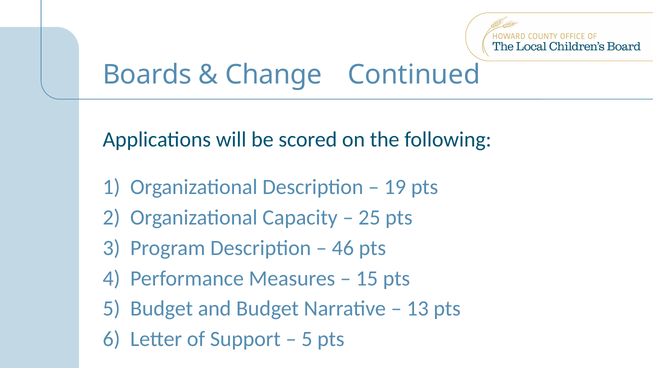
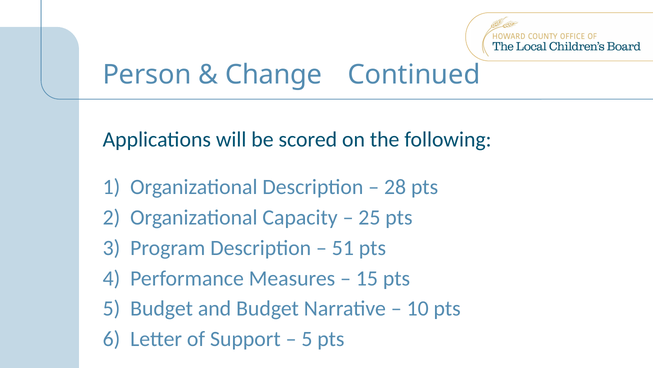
Boards: Boards -> Person
19: 19 -> 28
46: 46 -> 51
13: 13 -> 10
